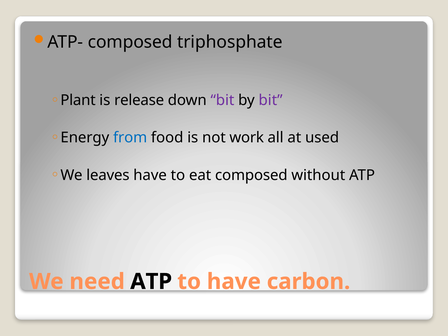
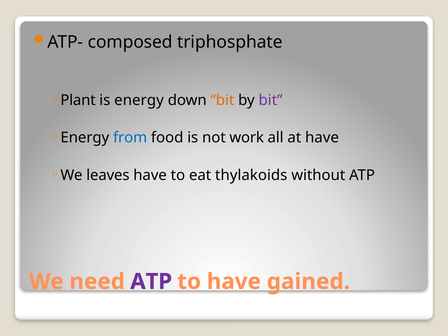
is release: release -> energy
bit at (222, 100) colour: purple -> orange
at used: used -> have
eat composed: composed -> thylakoids
ATP at (151, 282) colour: black -> purple
carbon: carbon -> gained
